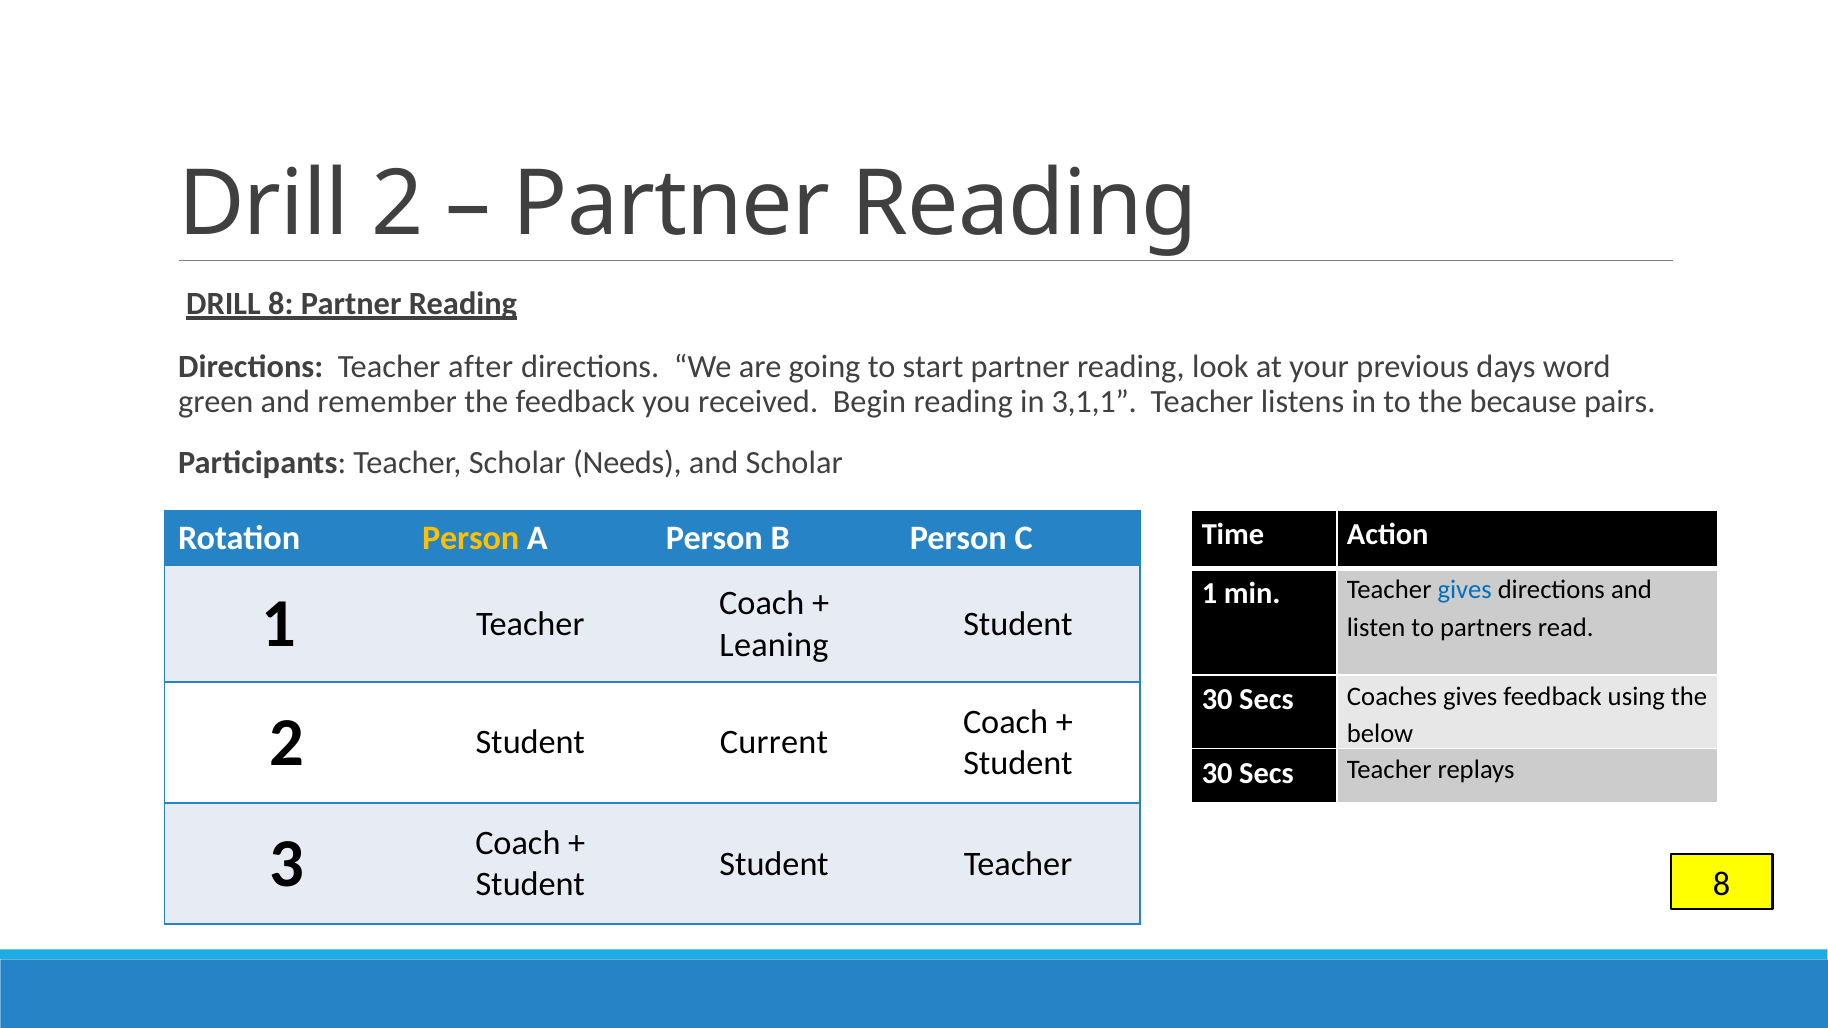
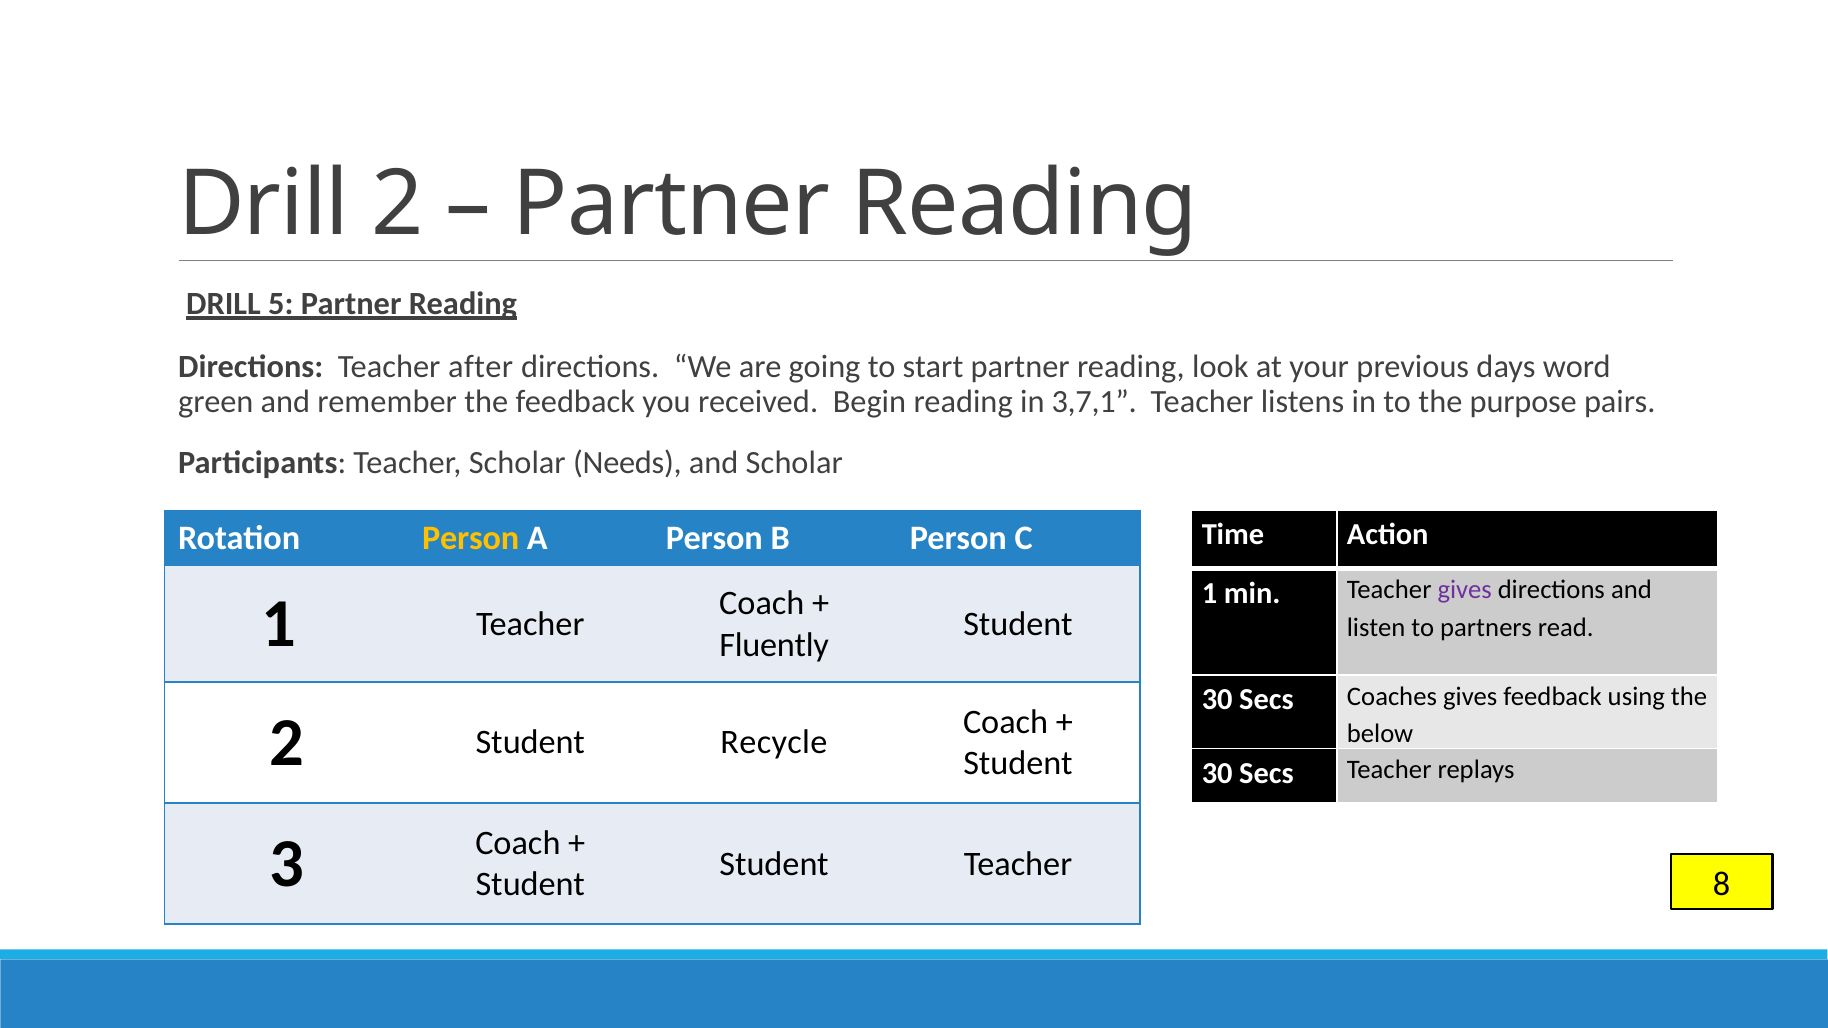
DRILL 8: 8 -> 5
3,1,1: 3,1,1 -> 3,7,1
because: because -> purpose
gives at (1465, 590) colour: blue -> purple
Leaning: Leaning -> Fluently
Current: Current -> Recycle
